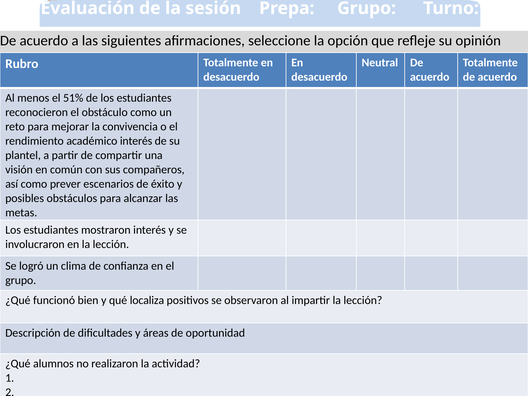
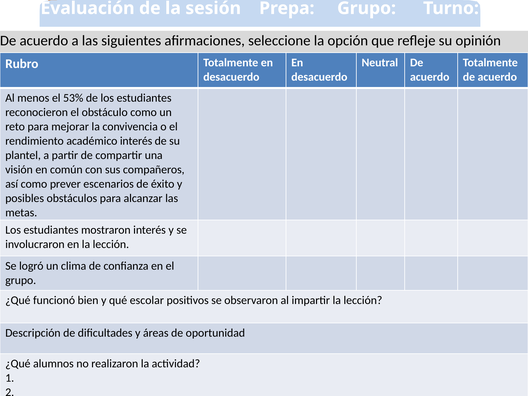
51%: 51% -> 53%
localiza: localiza -> escolar
